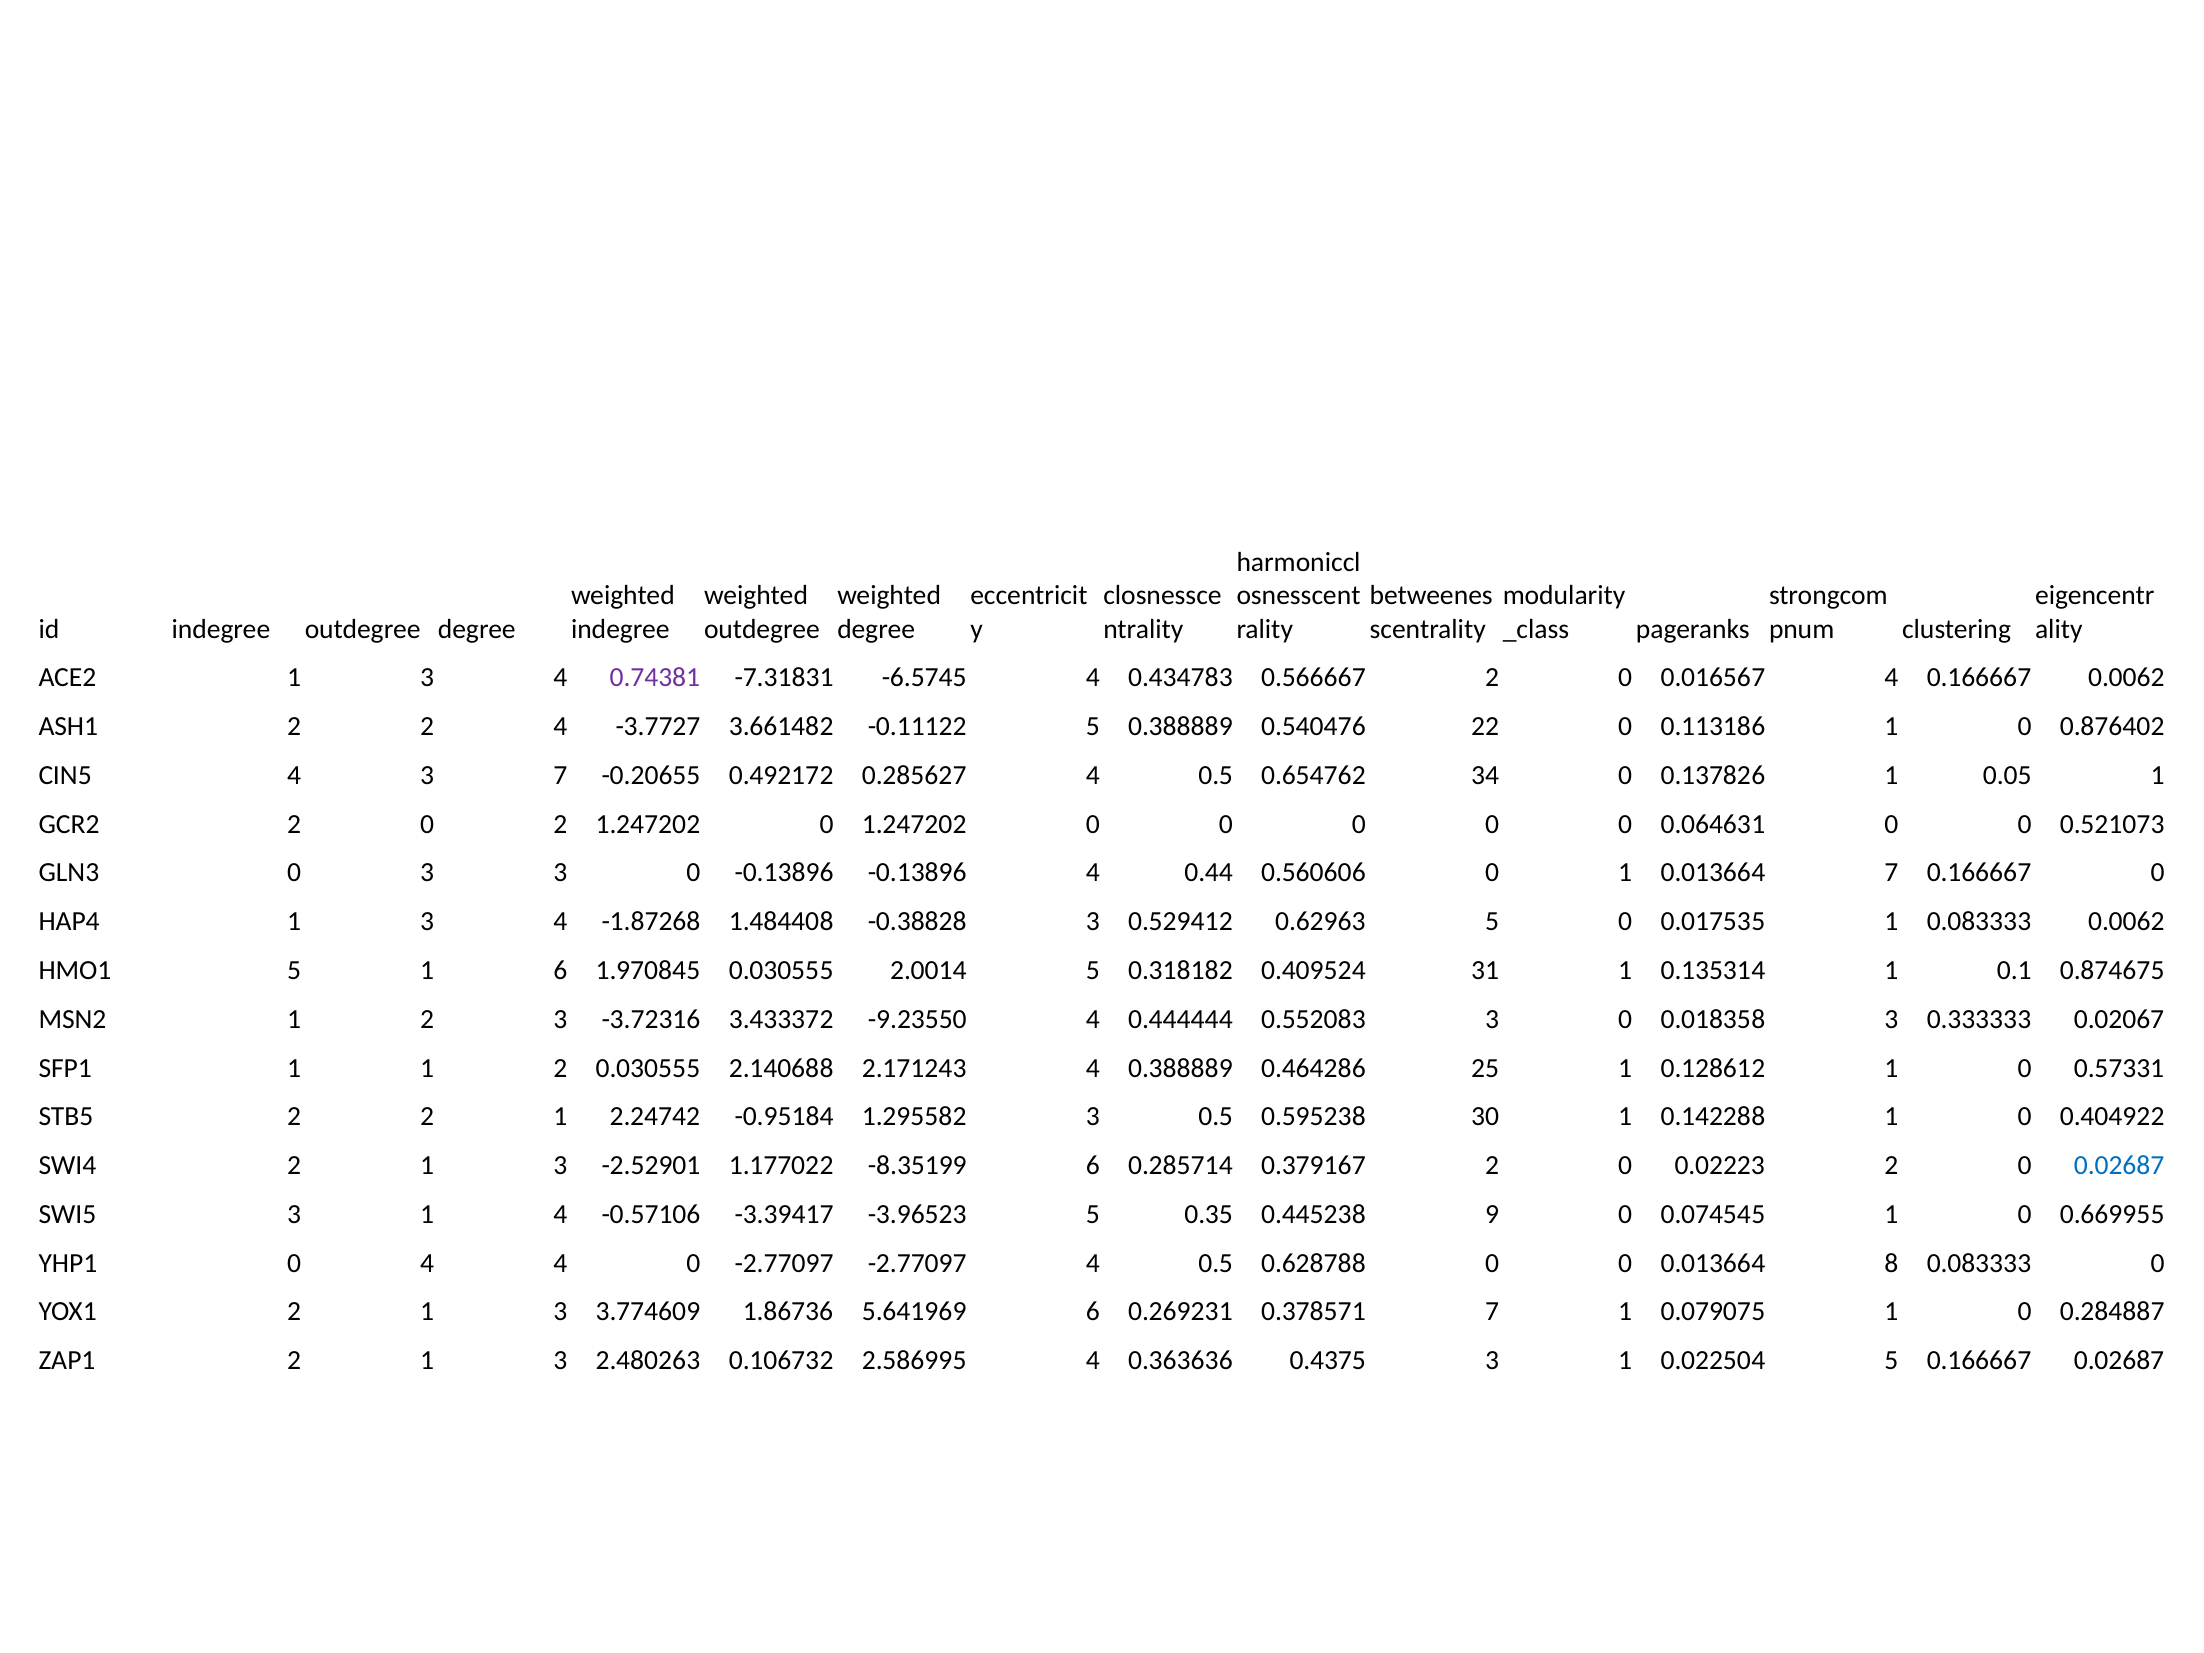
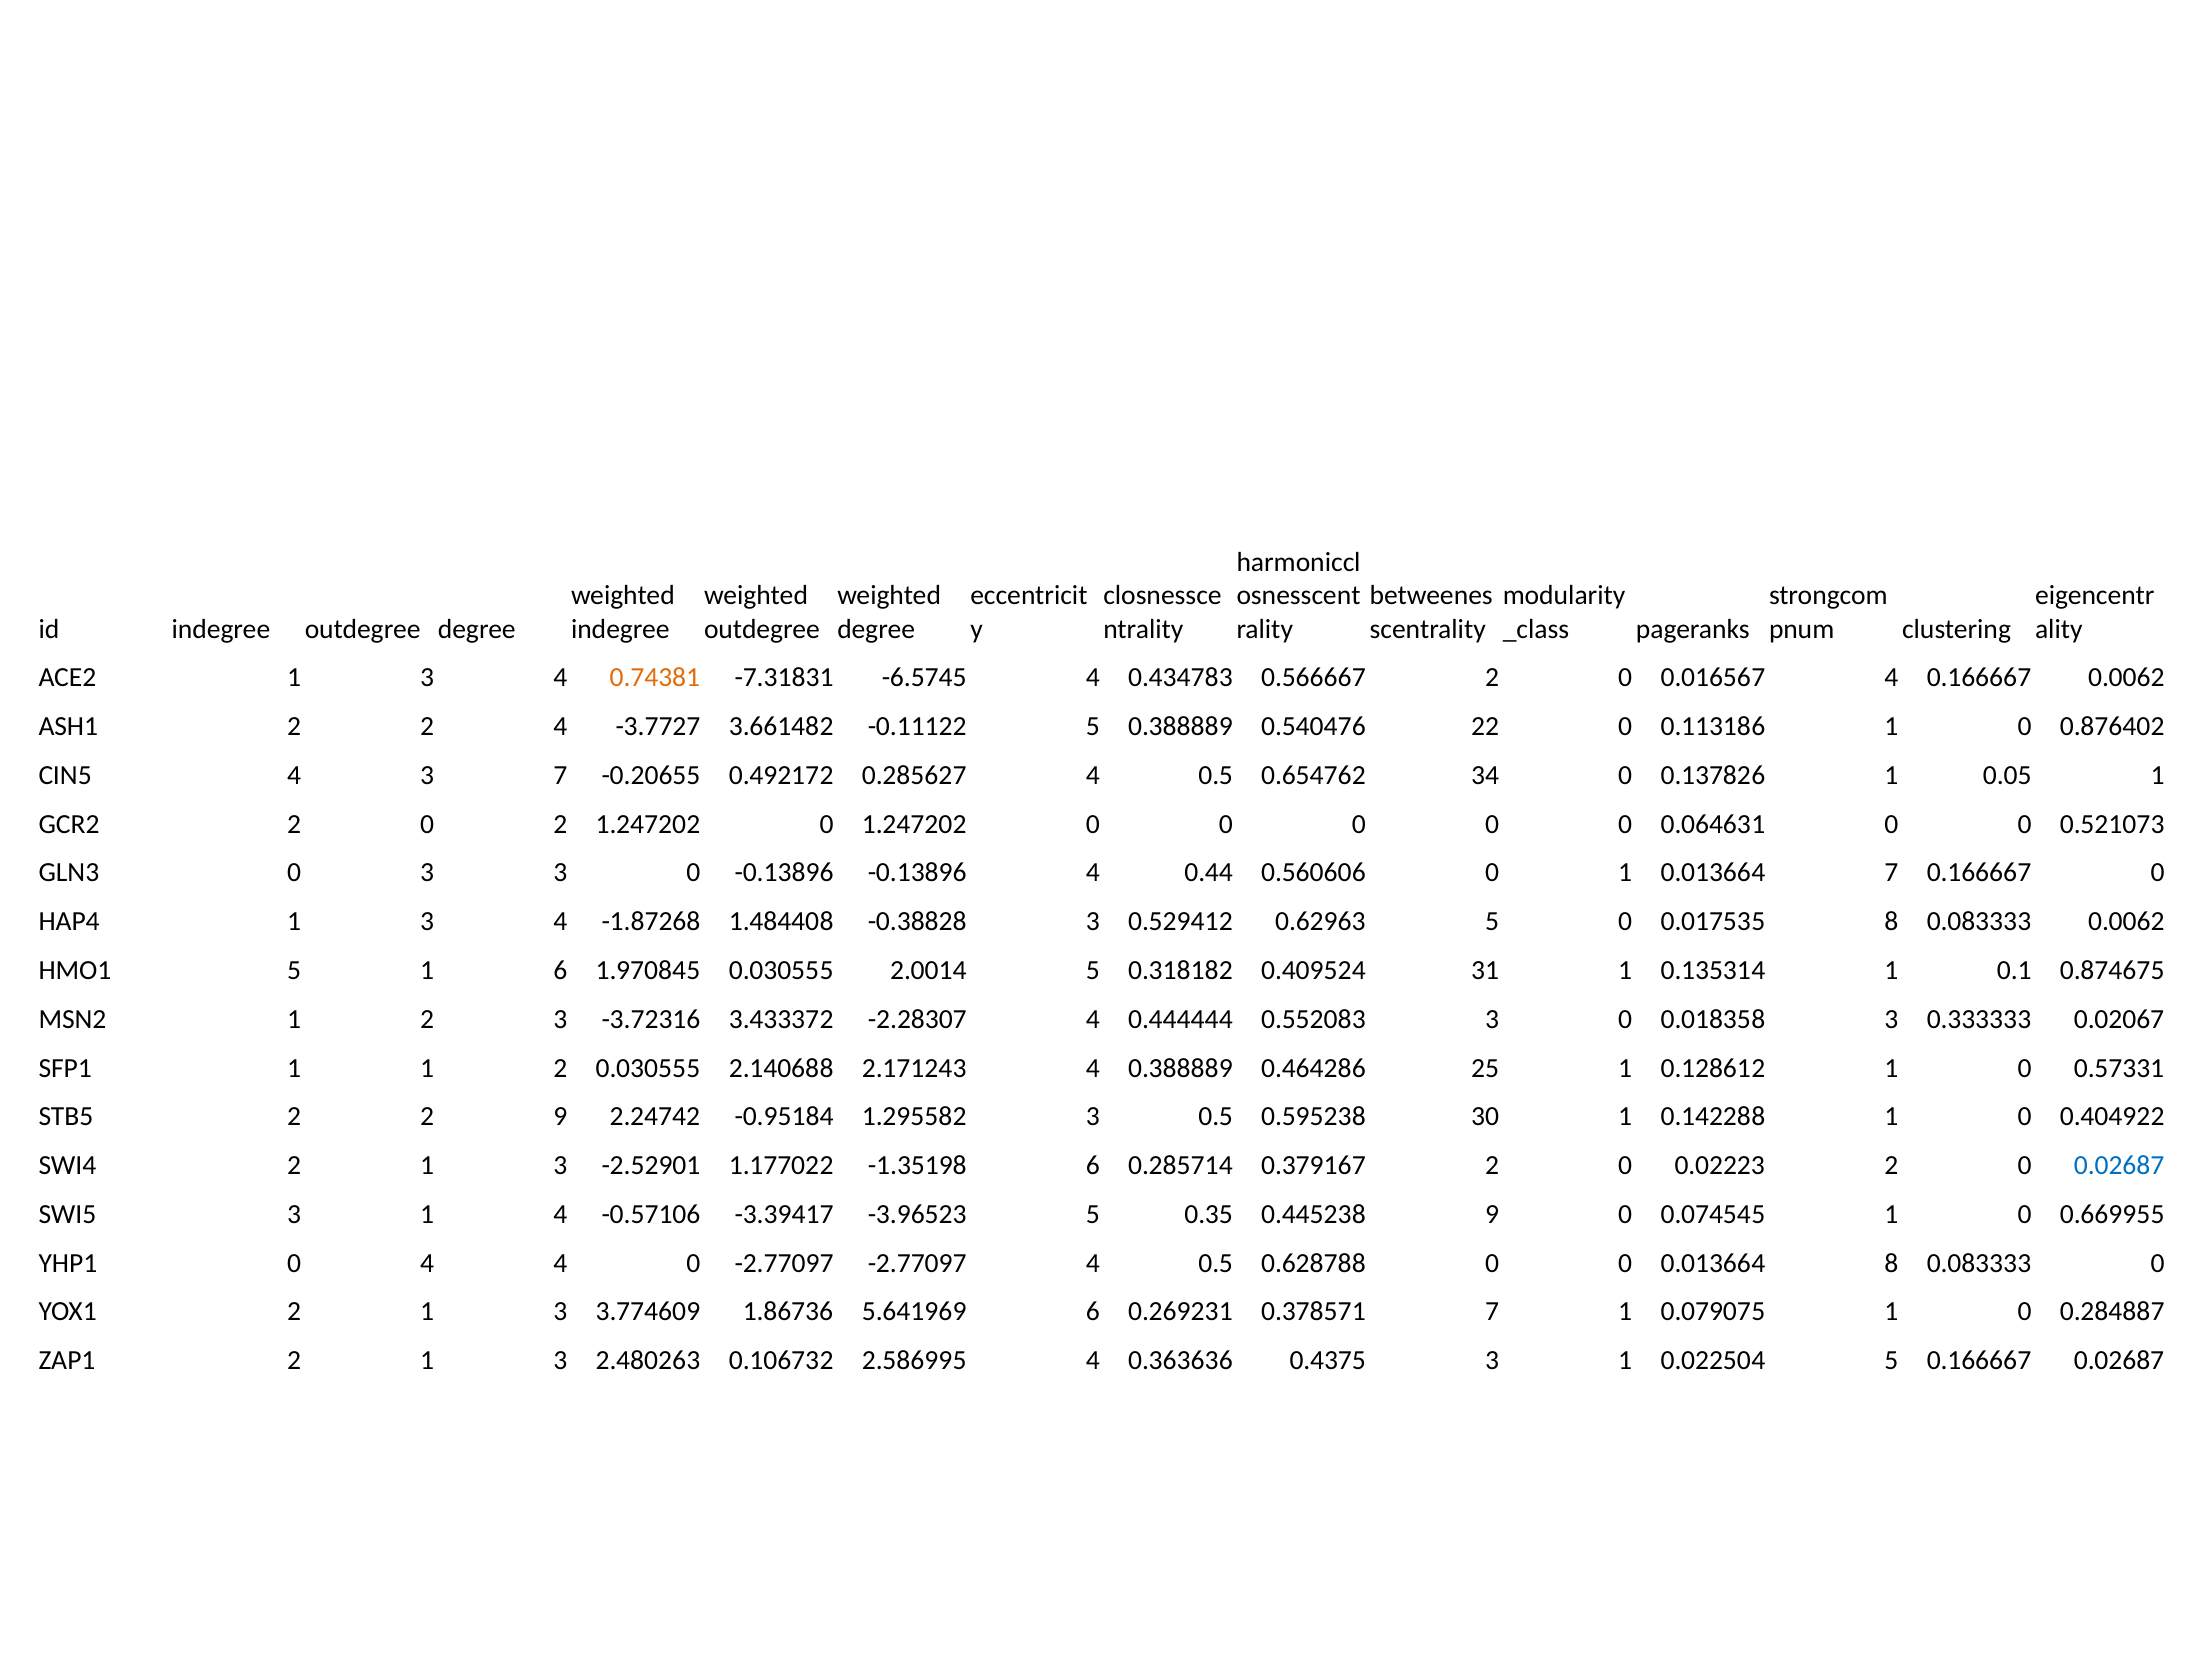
0.74381 colour: purple -> orange
0.017535 1: 1 -> 8
-9.23550: -9.23550 -> -2.28307
2 2 1: 1 -> 9
-8.35199: -8.35199 -> -1.35198
